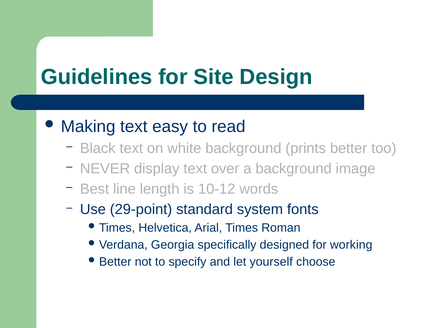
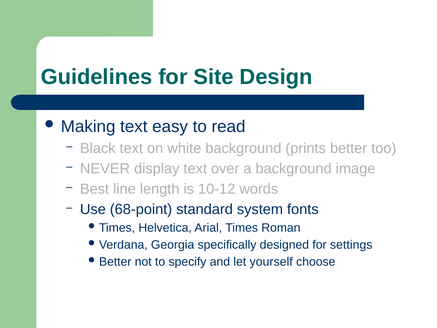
29-point: 29-point -> 68-point
working: working -> settings
